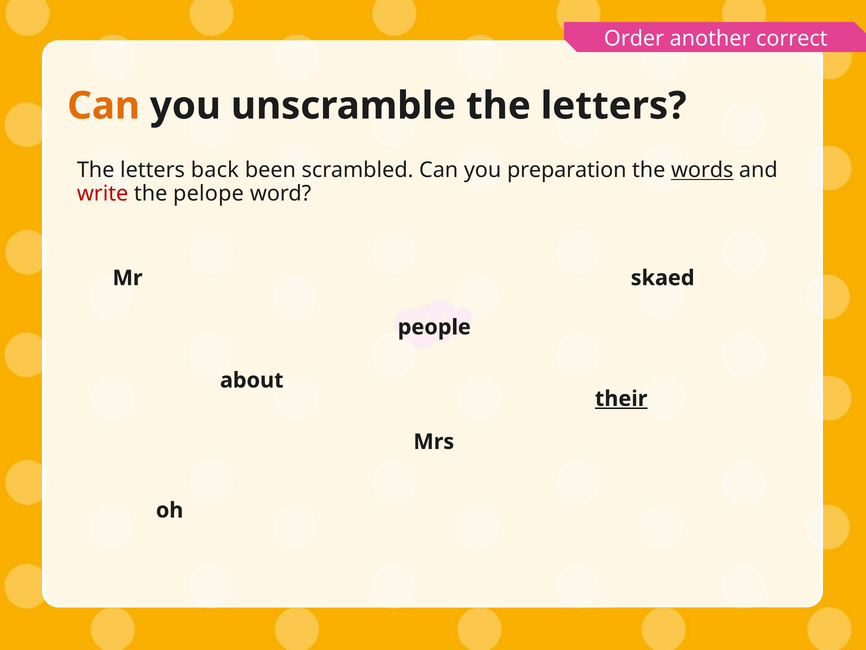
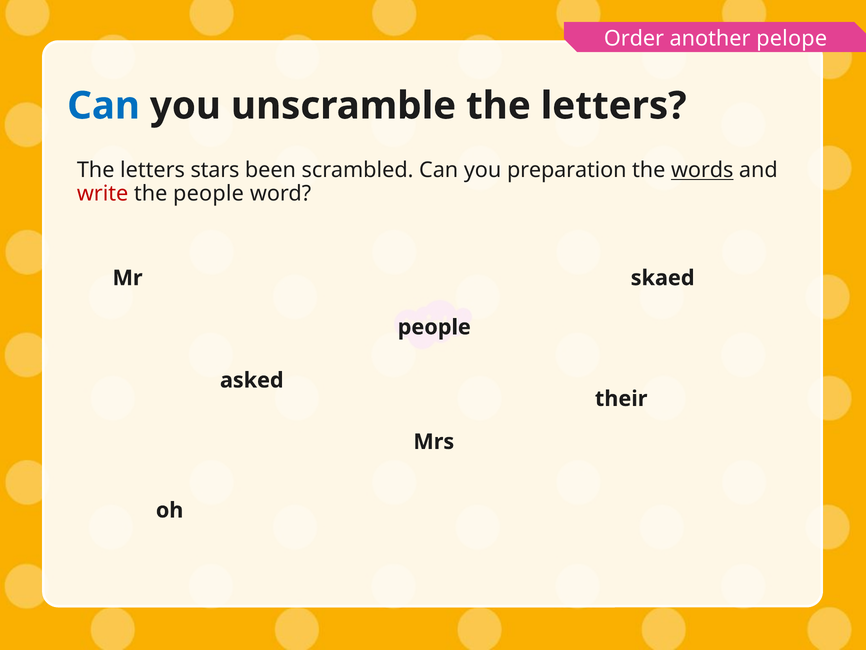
correct: correct -> pelope
Can at (104, 106) colour: orange -> blue
back: back -> stars
the pelope: pelope -> people
about: about -> asked
their underline: present -> none
